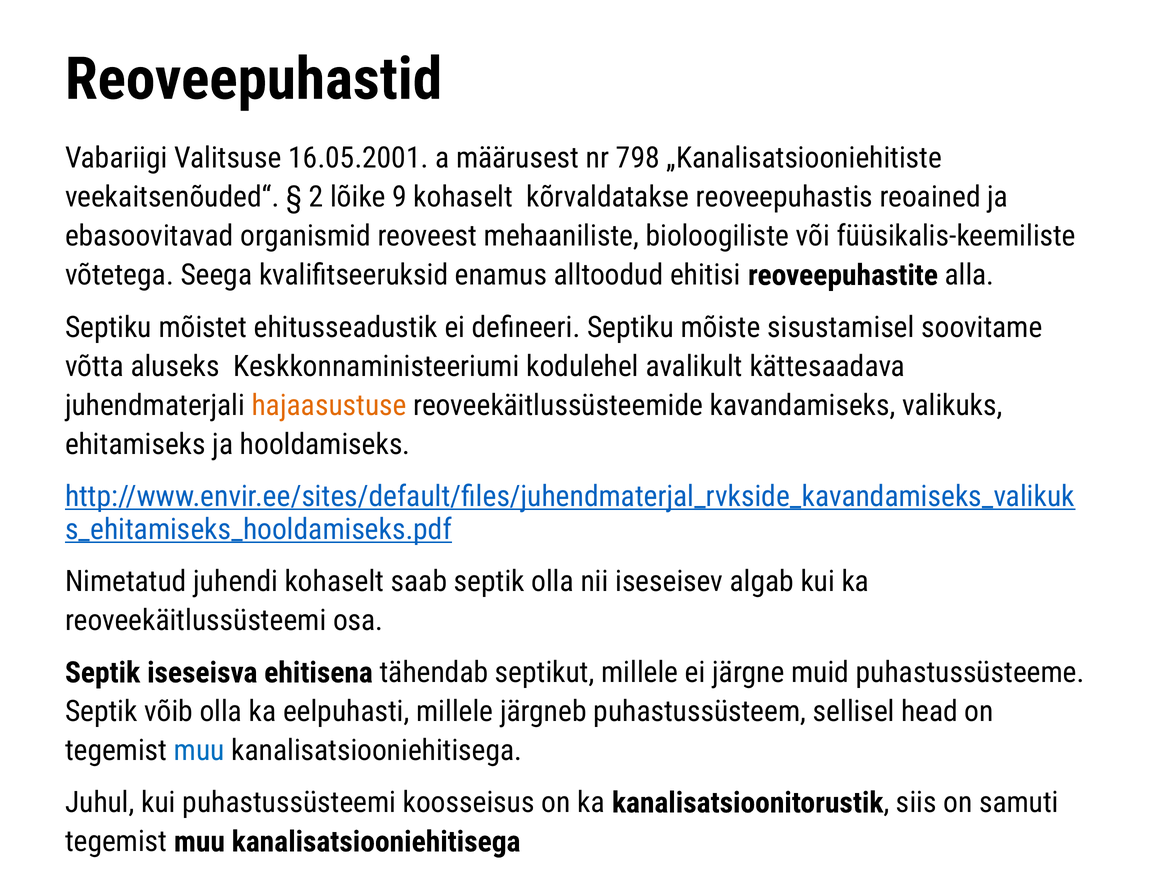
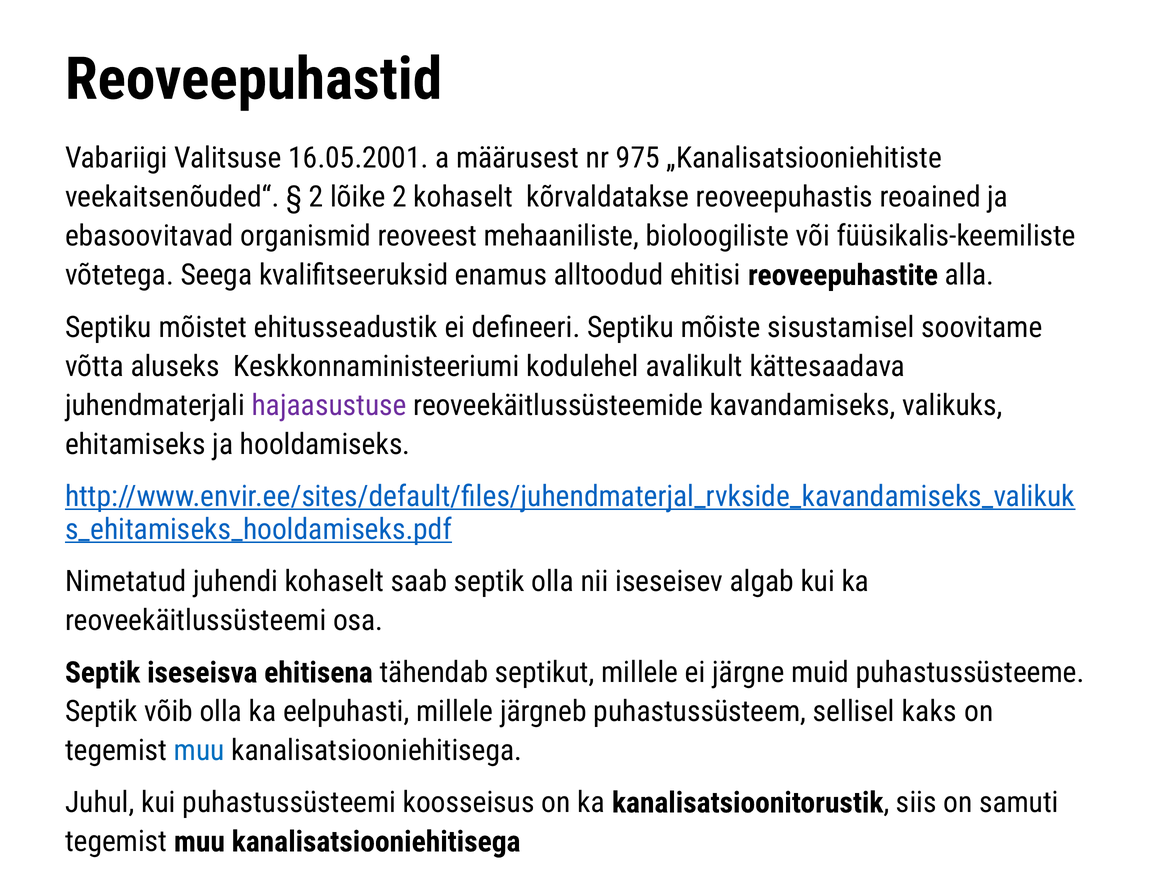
798: 798 -> 975
lõike 9: 9 -> 2
hajaasustuse colour: orange -> purple
head: head -> kaks
